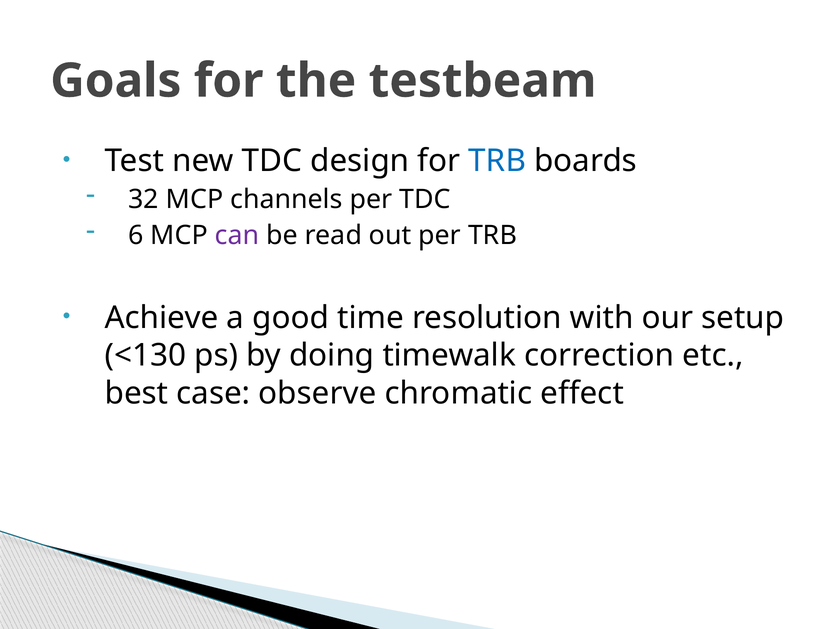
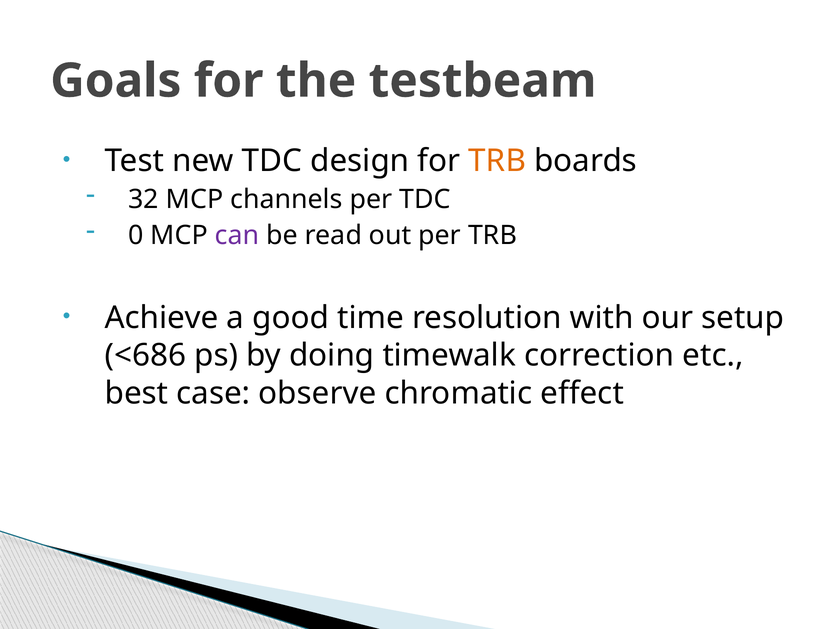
TRB at (497, 161) colour: blue -> orange
6: 6 -> 0
<130: <130 -> <686
